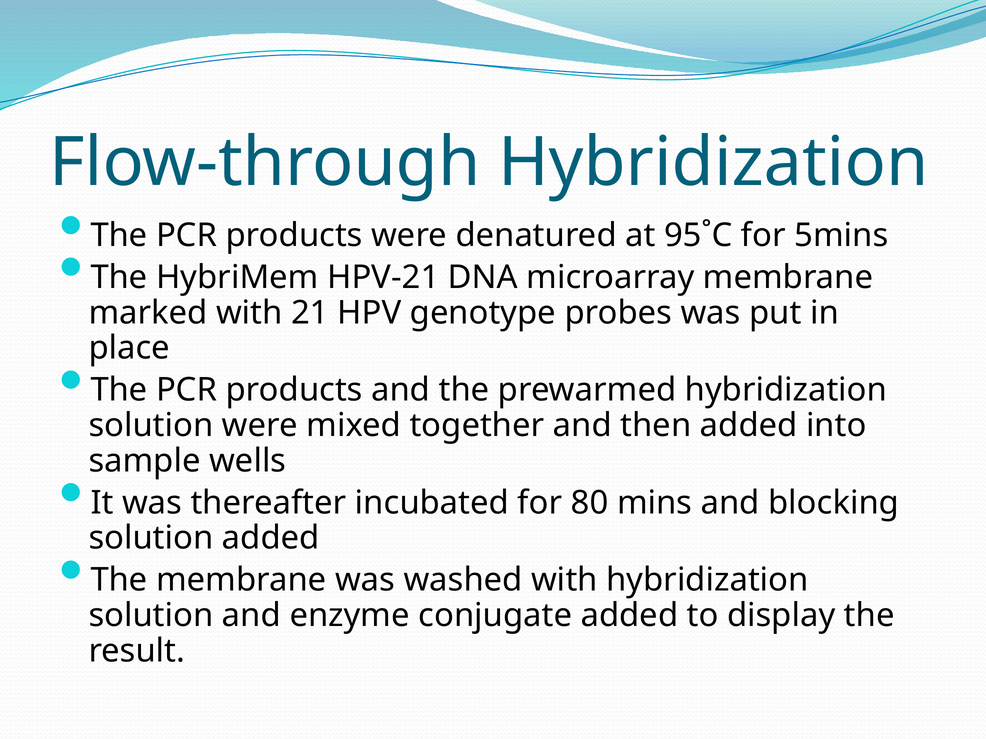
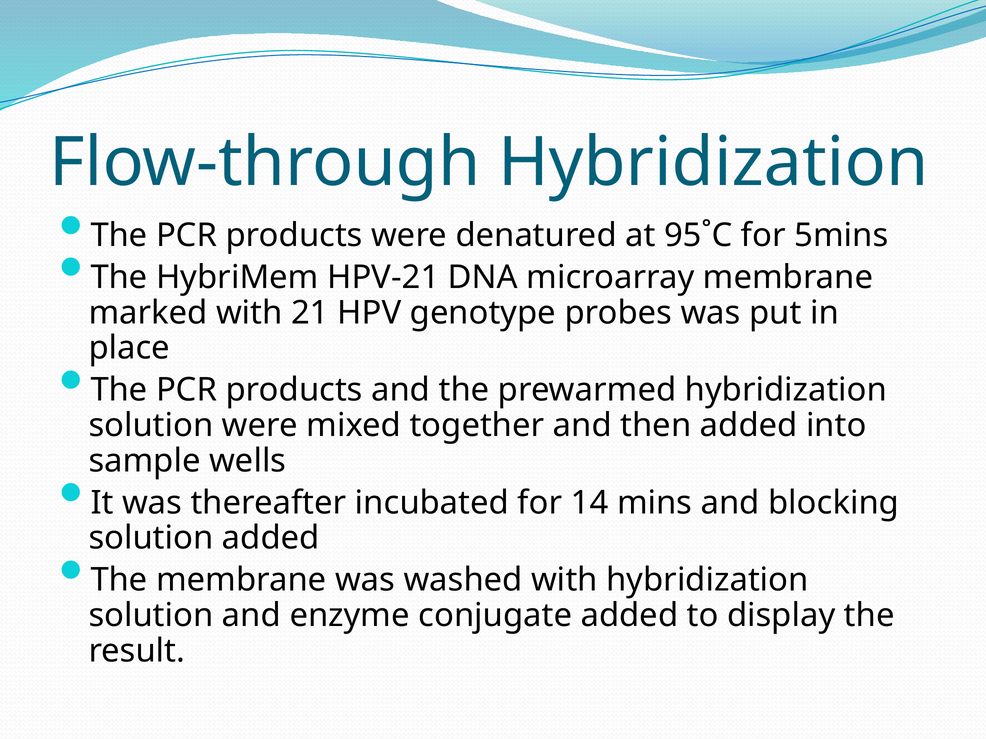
80: 80 -> 14
